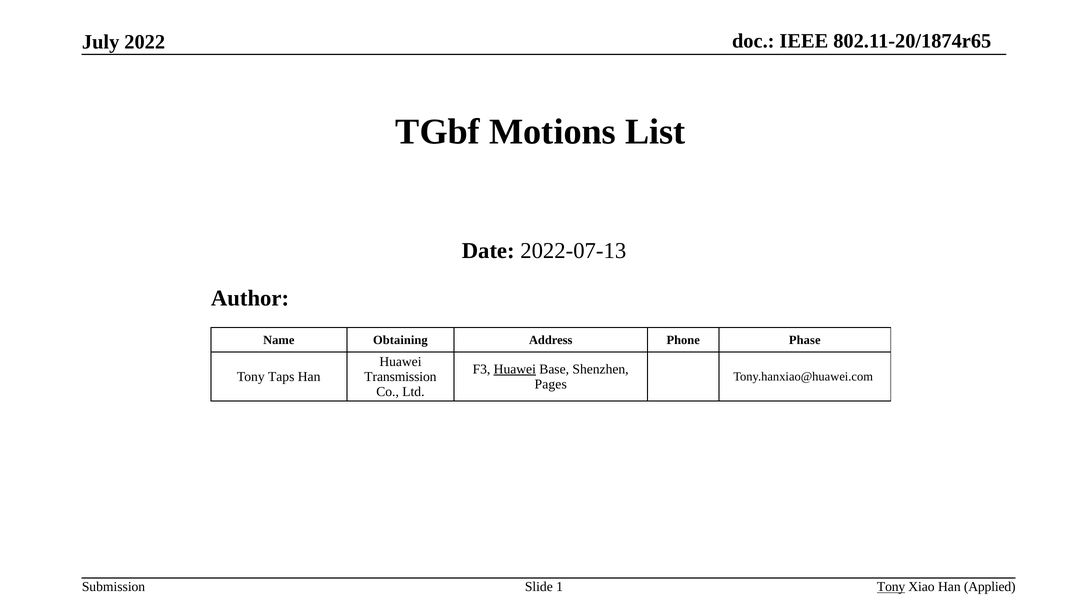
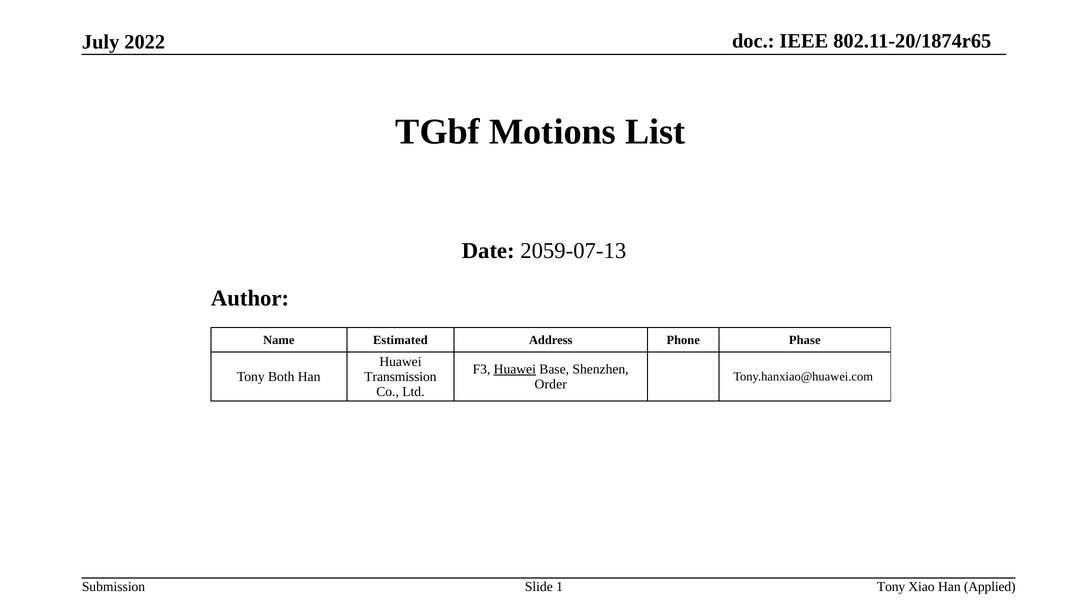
2022-07-13: 2022-07-13 -> 2059-07-13
Obtaining: Obtaining -> Estimated
Taps: Taps -> Both
Pages: Pages -> Order
Tony at (891, 587) underline: present -> none
